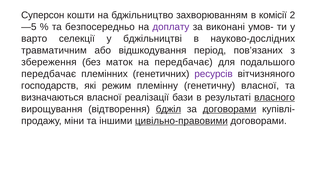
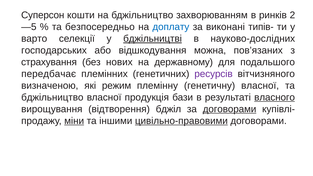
комісії: комісії -> ринків
доплату colour: purple -> blue
умов-: умов- -> типів-
бджільництві underline: none -> present
травматичним: травматичним -> господарських
період: період -> можна
збереження: збереження -> страхування
маток: маток -> нових
на передбачає: передбачає -> державному
господарств: господарств -> визначеною
визначаються at (52, 97): визначаються -> бджільництво
реалізації: реалізації -> продукція
бджіл underline: present -> none
міни underline: none -> present
